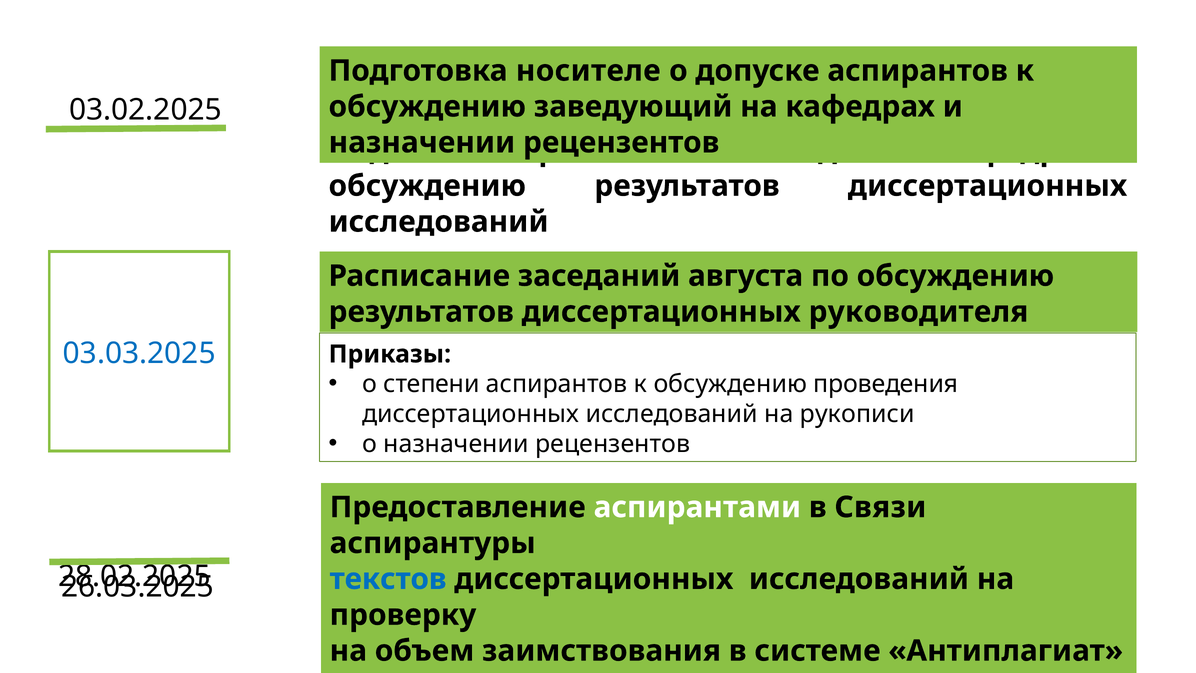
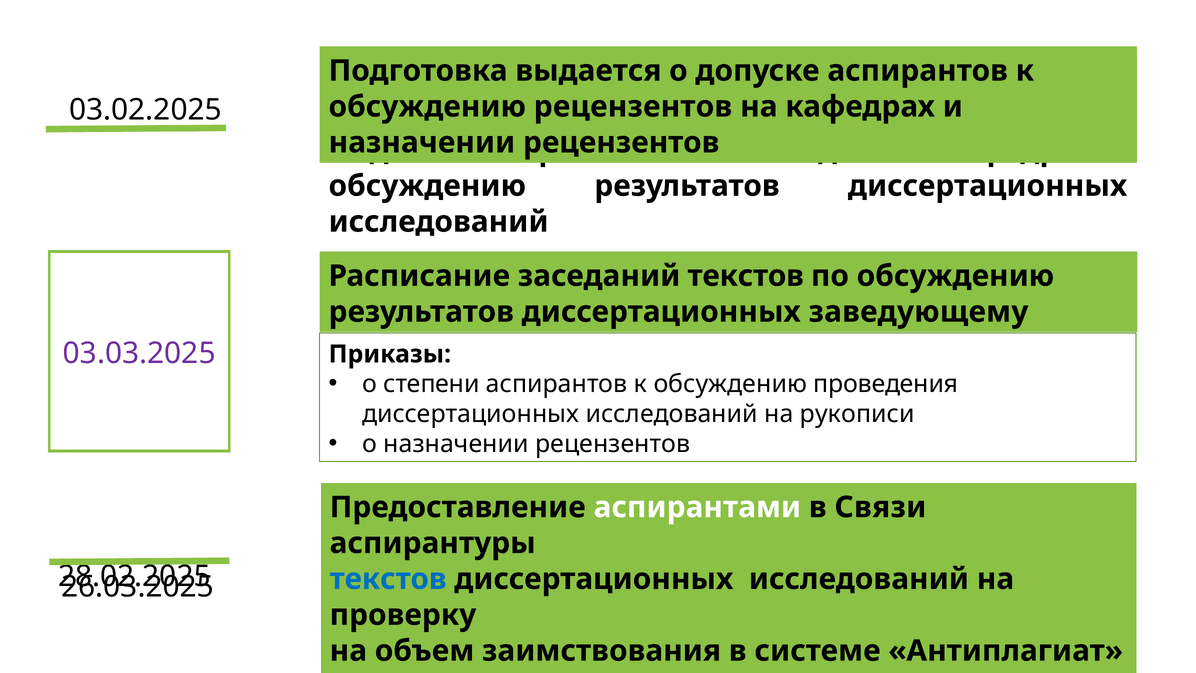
носителе: носителе -> выдается
обсуждению заведующий: заведующий -> рецензентов
заседаний августа: августа -> текстов
руководителя: руководителя -> заведующему
03.03.2025 colour: blue -> purple
